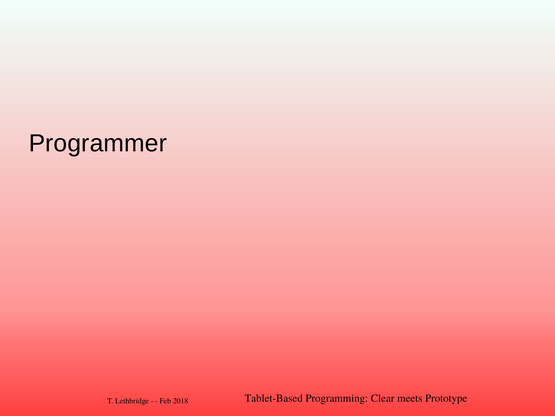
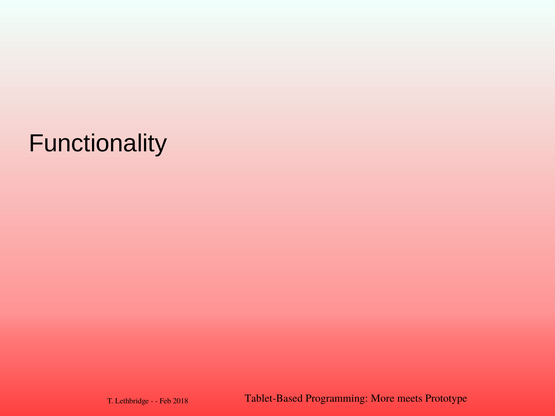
Programmer: Programmer -> Functionality
Clear: Clear -> More
